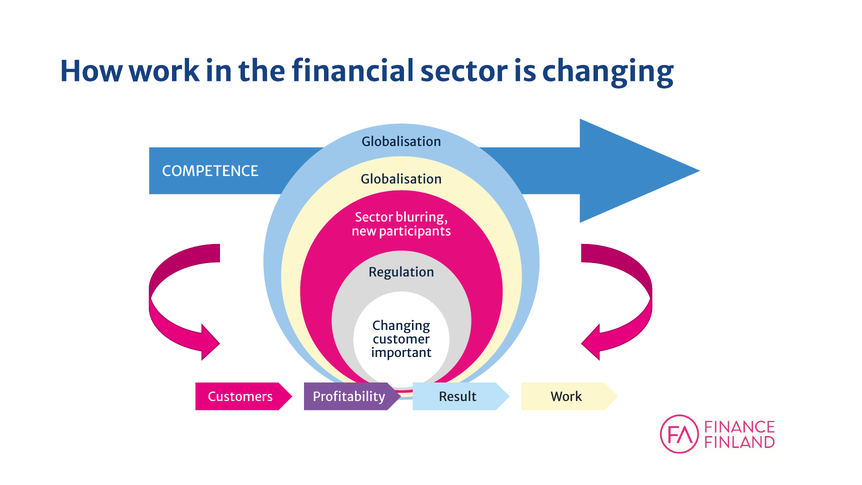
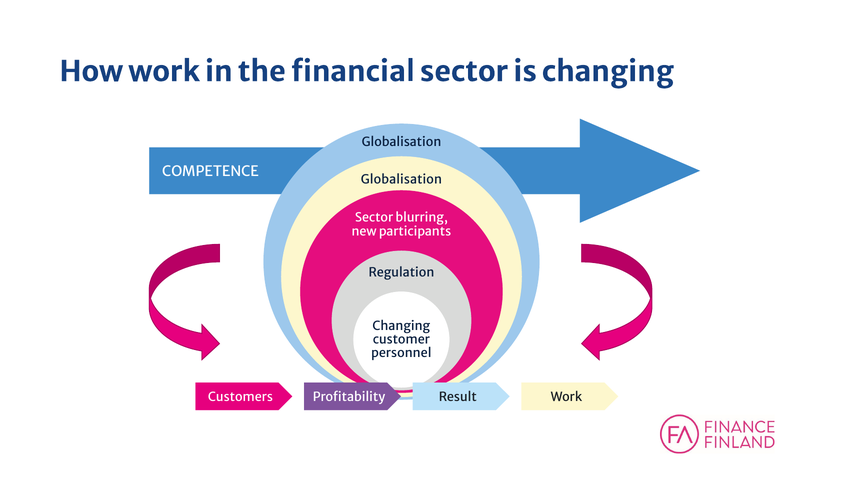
important: important -> personnel
